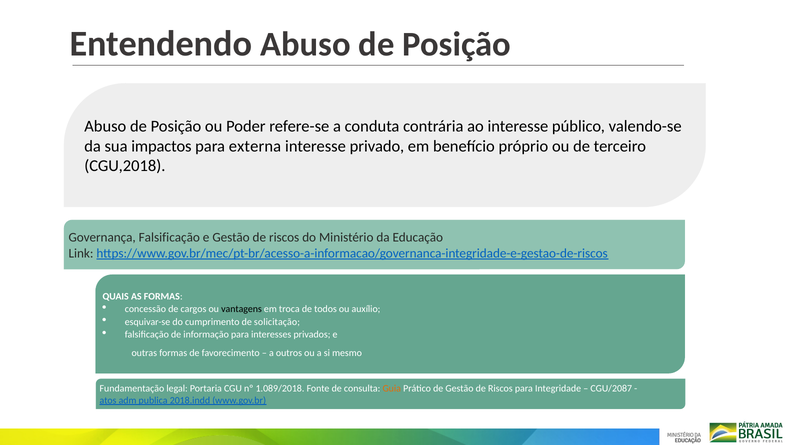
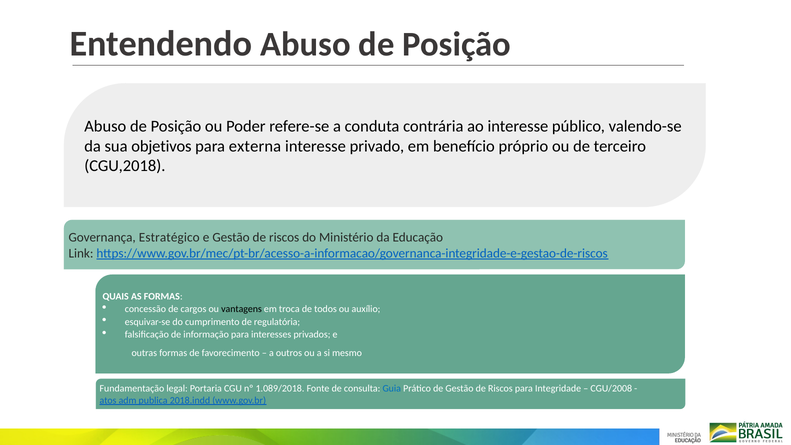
impactos: impactos -> objetivos
Governança Falsificação: Falsificação -> Estratégico
solicitação: solicitação -> regulatória
Guia colour: orange -> blue
CGU/2087: CGU/2087 -> CGU/2008
